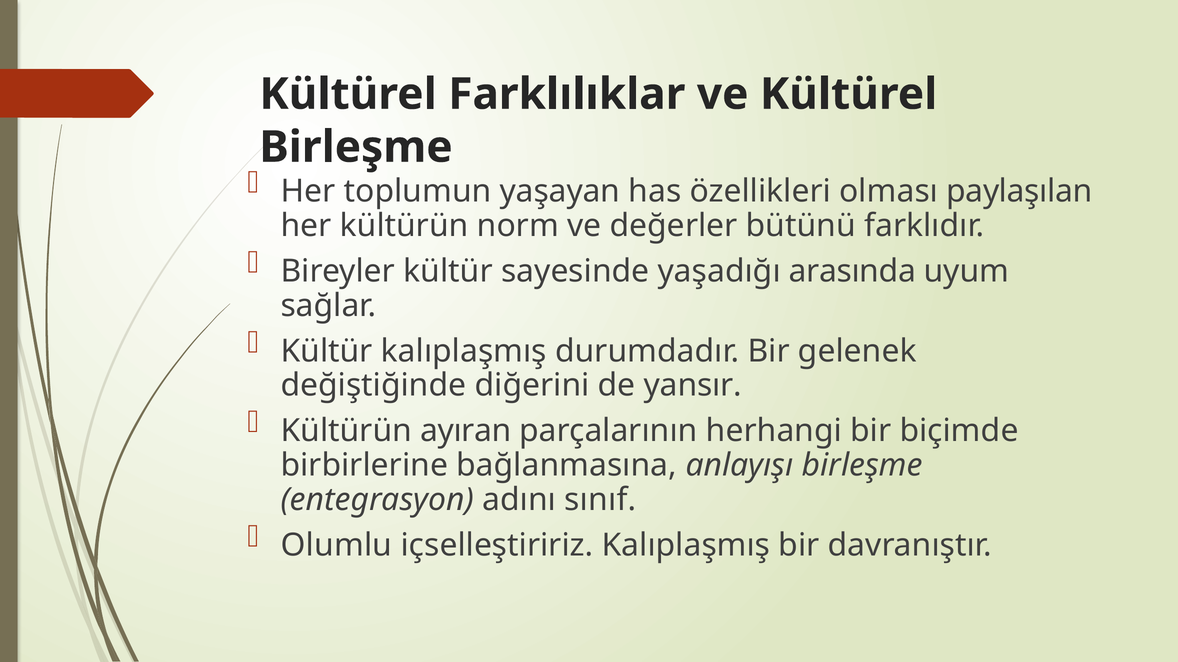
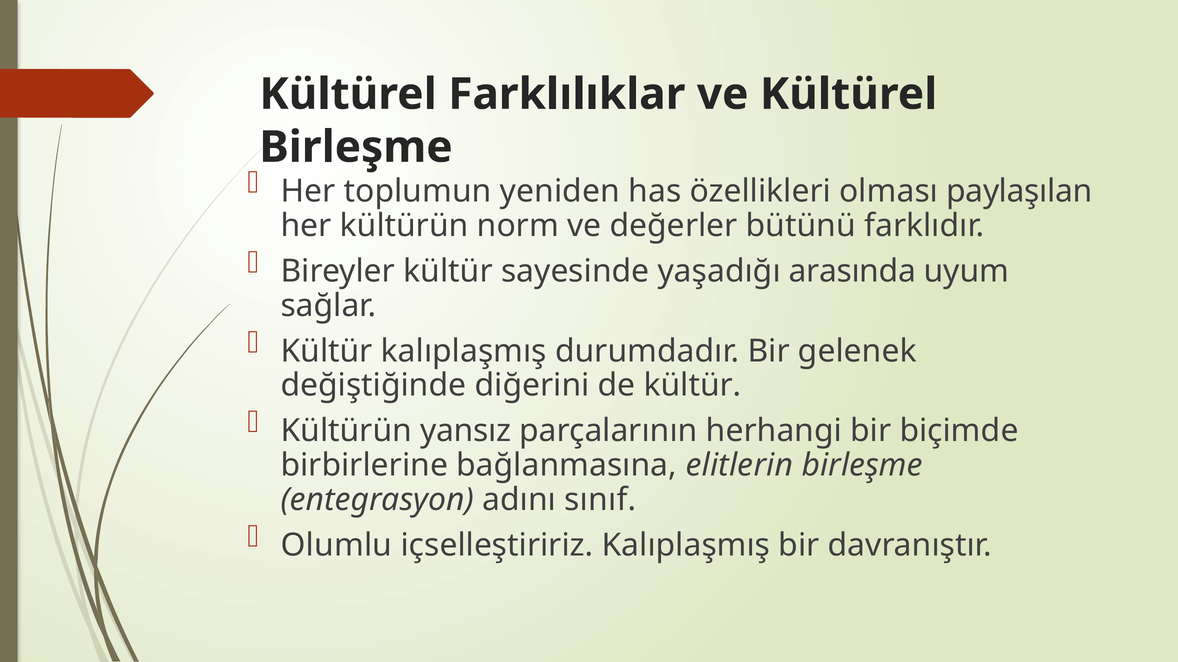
yaşayan: yaşayan -> yeniden
de yansır: yansır -> kültür
ayıran: ayıran -> yansız
anlayışı: anlayışı -> elitlerin
